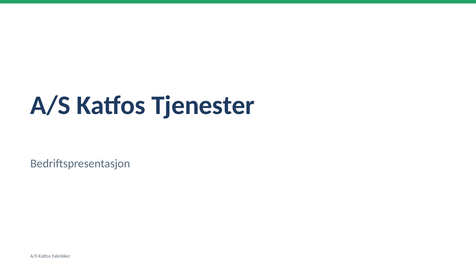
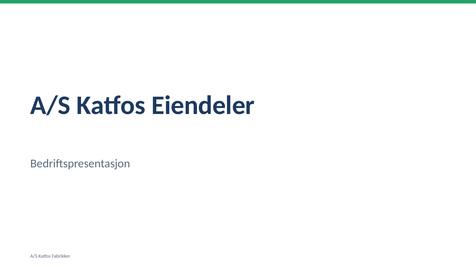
Tjenester: Tjenester -> Eiendeler
